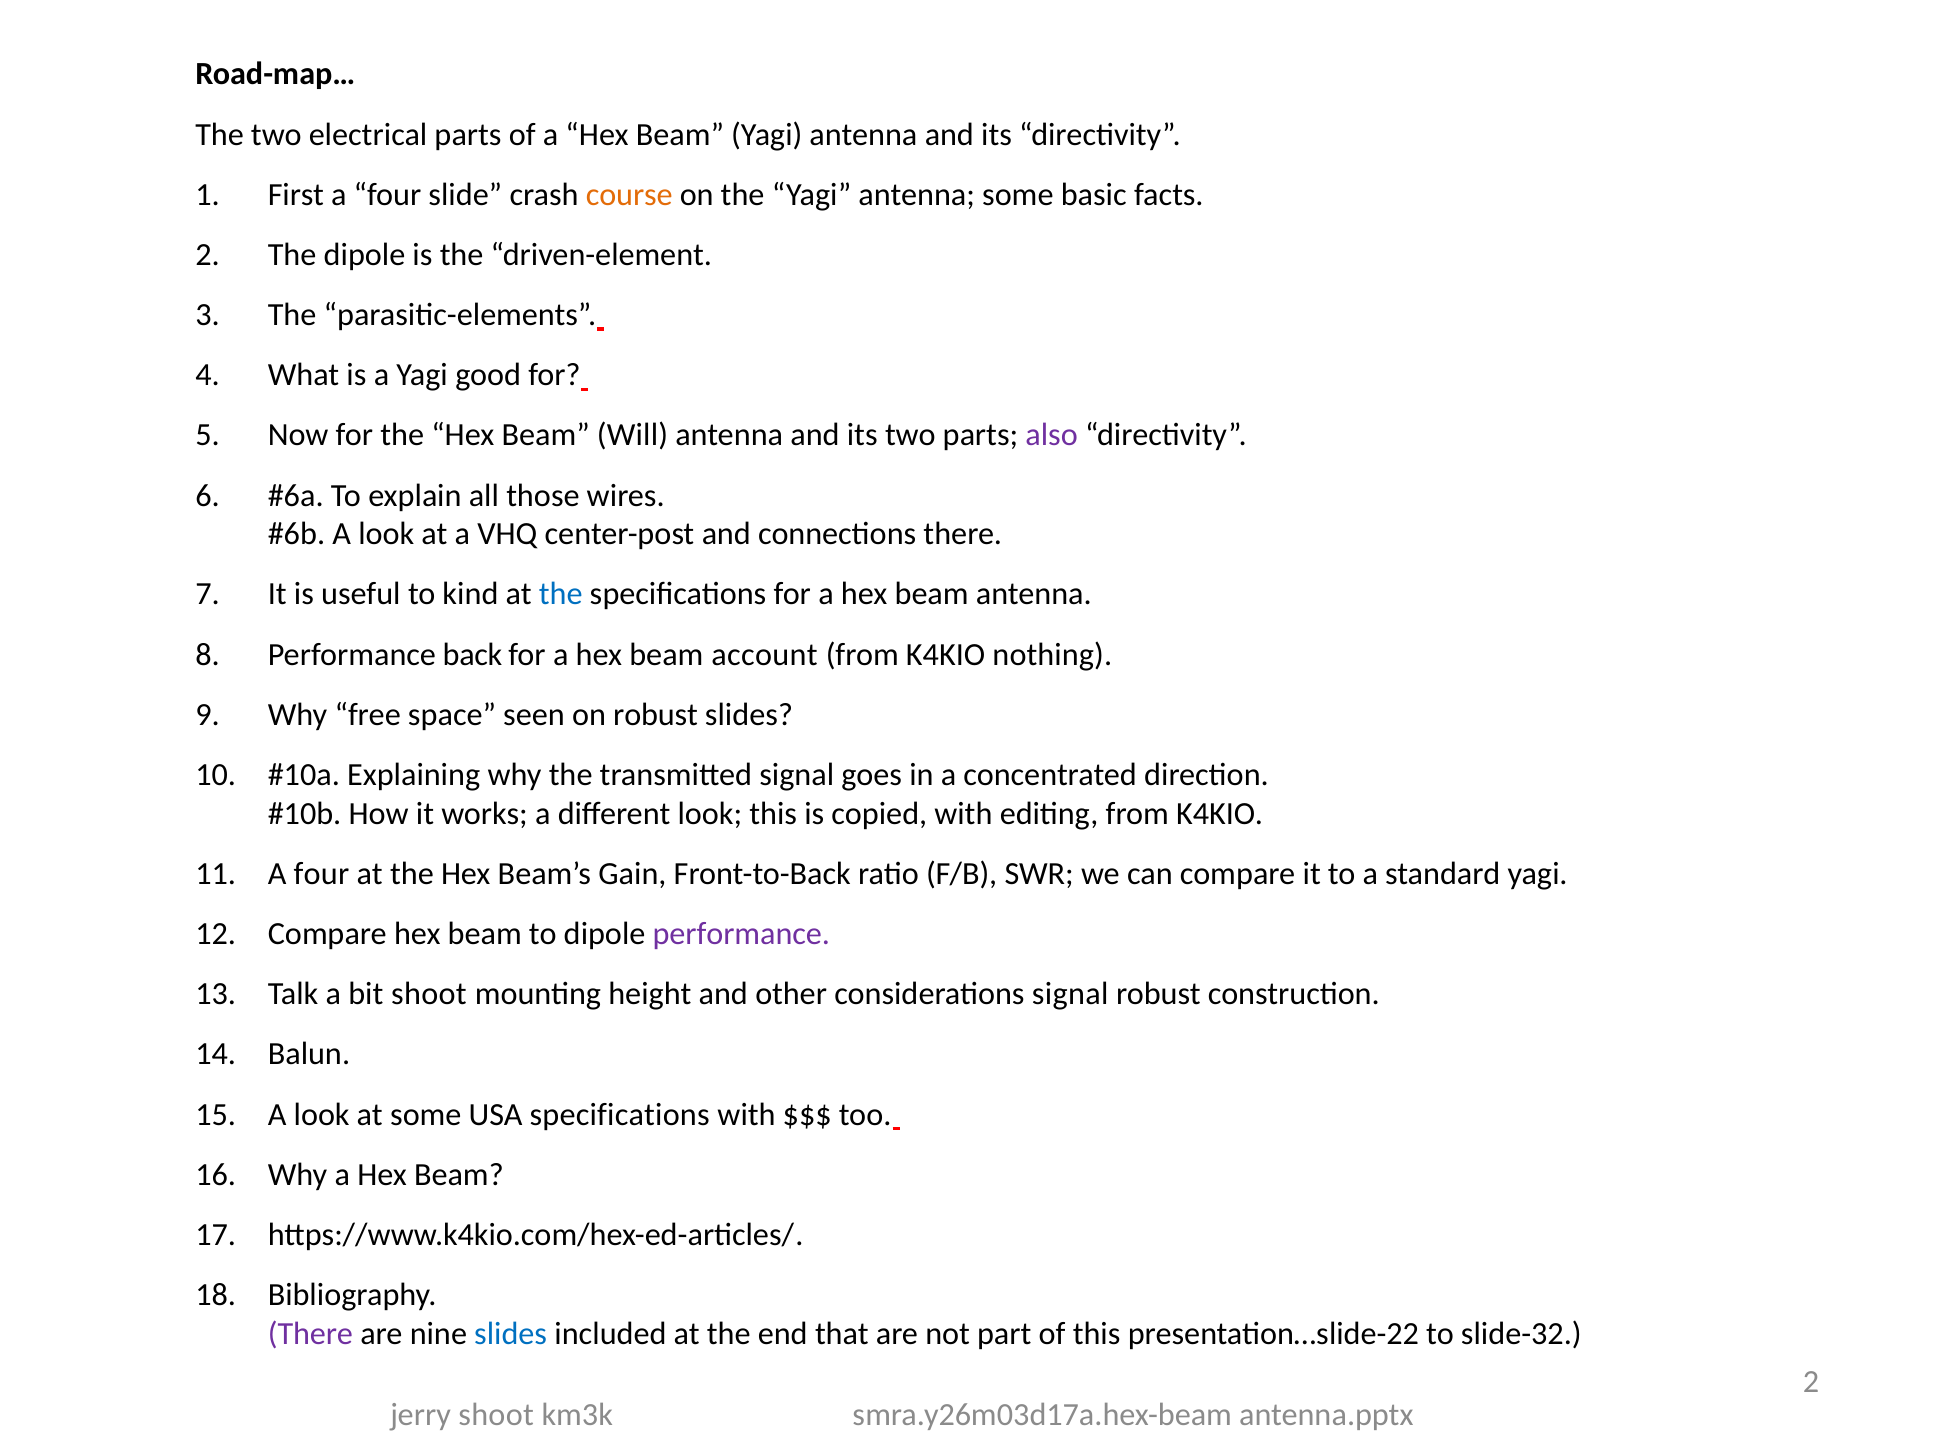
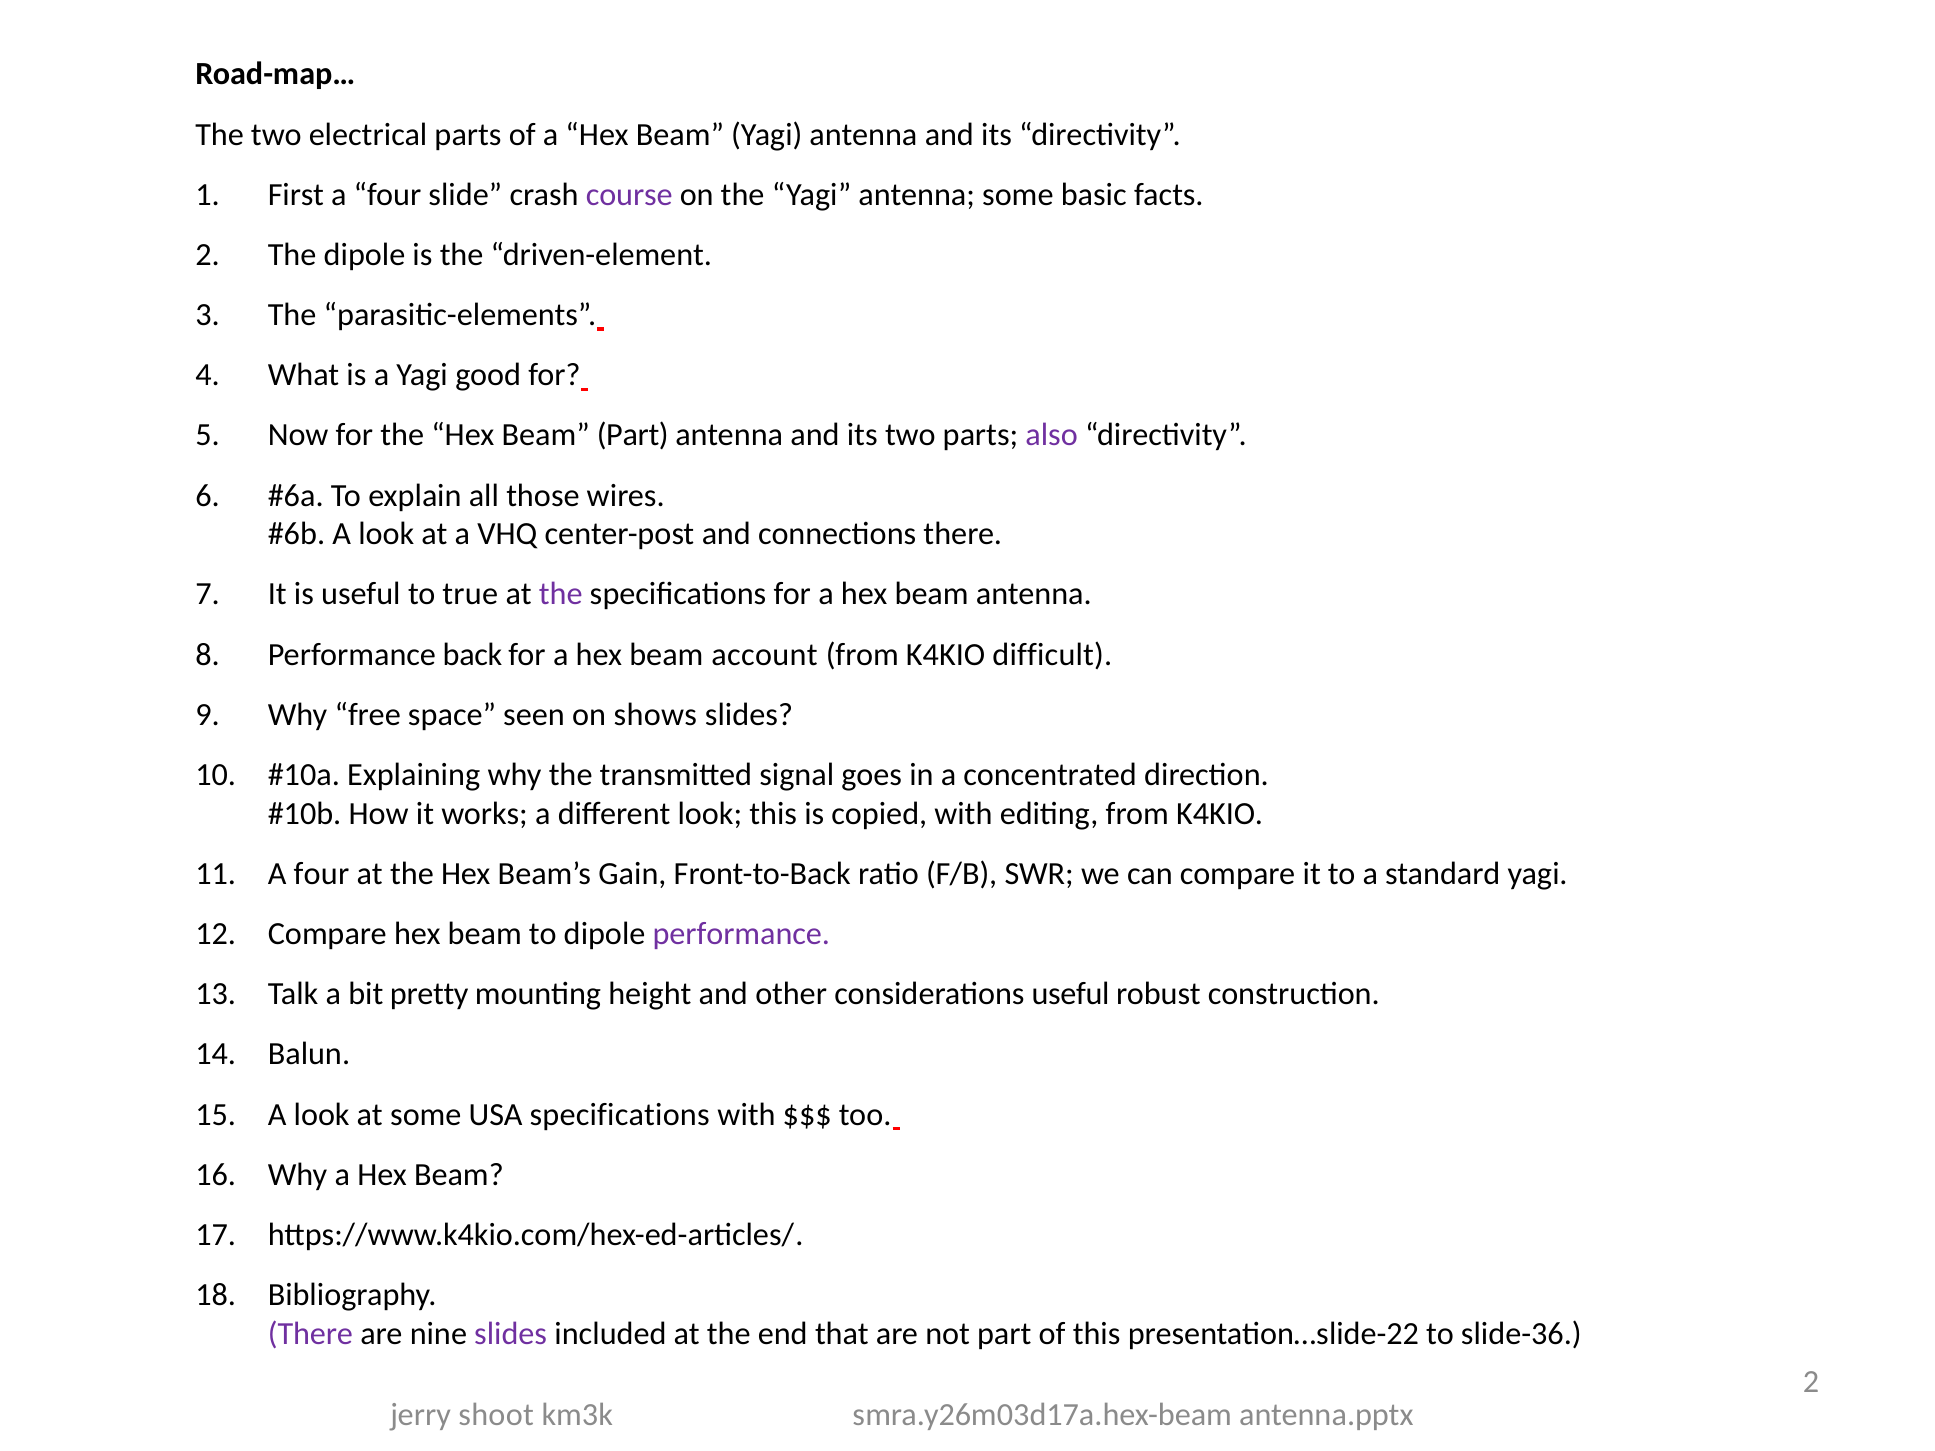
course colour: orange -> purple
Beam Will: Will -> Part
kind: kind -> true
the at (561, 594) colour: blue -> purple
nothing: nothing -> difficult
on robust: robust -> shows
bit shoot: shoot -> pretty
considerations signal: signal -> useful
slides at (511, 1334) colour: blue -> purple
slide-32: slide-32 -> slide-36
